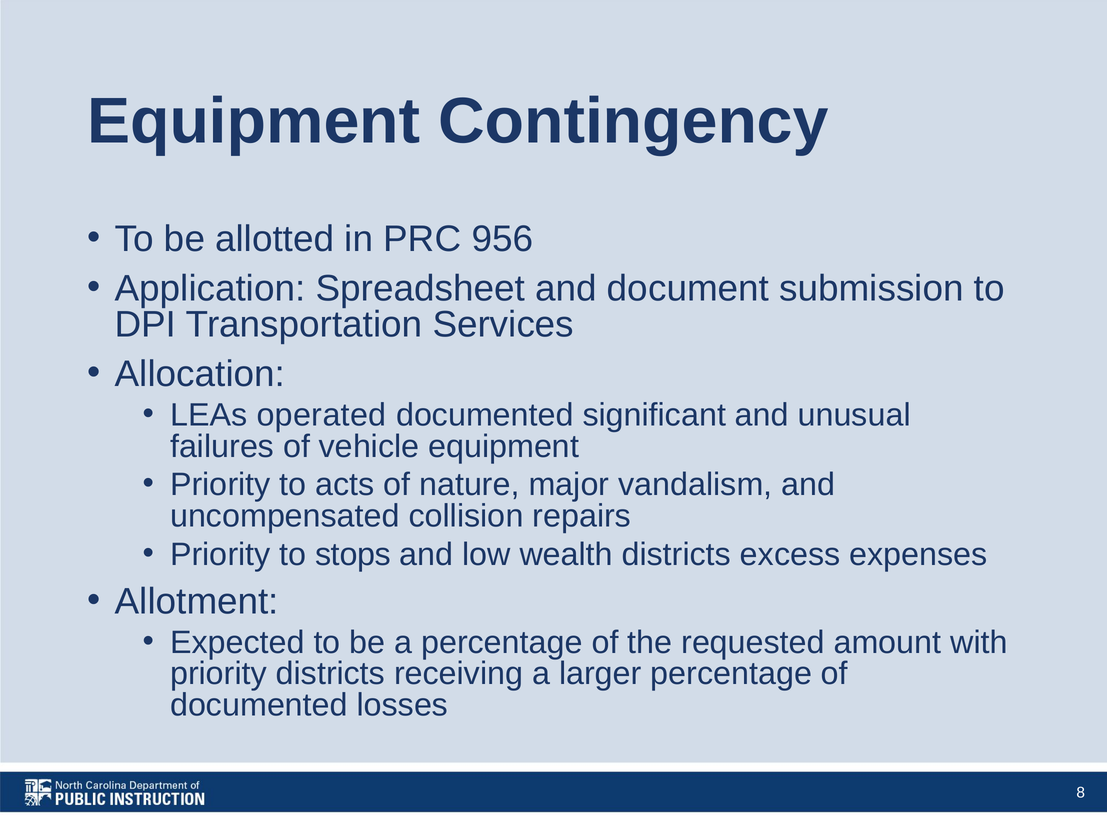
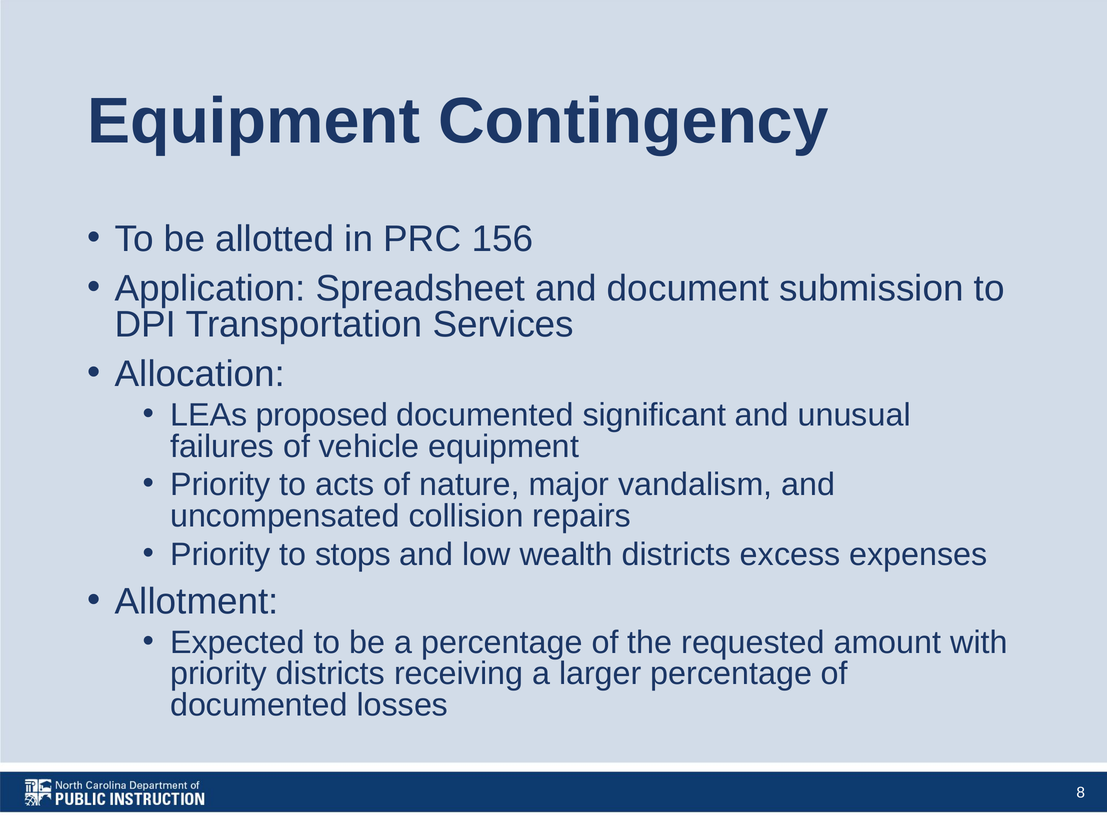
956: 956 -> 156
operated: operated -> proposed
